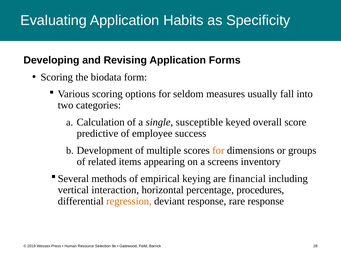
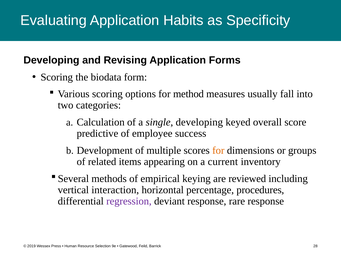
seldom: seldom -> method
single susceptible: susceptible -> developing
screens: screens -> current
financial: financial -> reviewed
regression colour: orange -> purple
